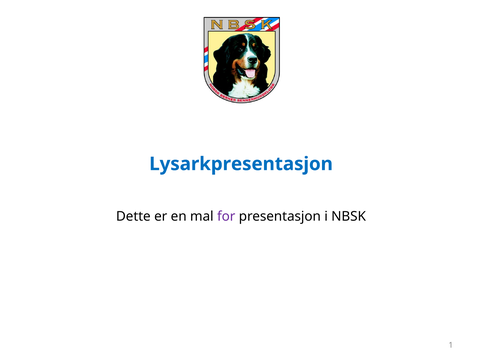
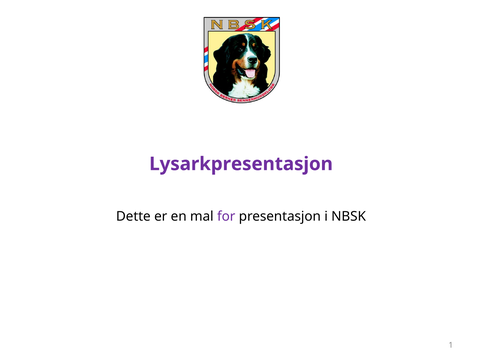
Lysarkpresentasjon colour: blue -> purple
